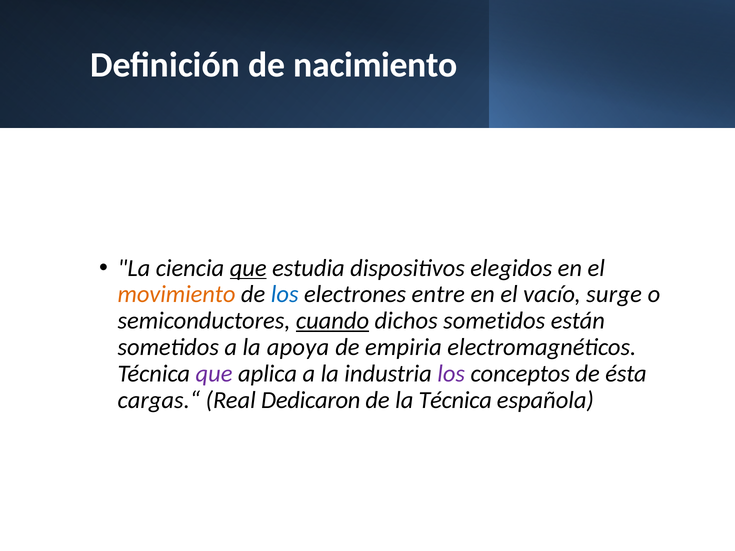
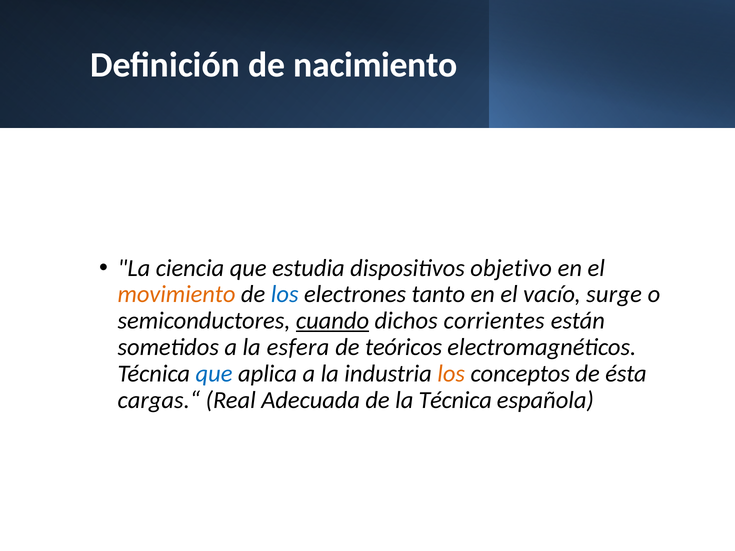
que at (248, 268) underline: present -> none
elegidos: elegidos -> objetivo
entre: entre -> tanto
dichos sometidos: sometidos -> corrientes
apoya: apoya -> esfera
empiria: empiria -> teóricos
que at (214, 374) colour: purple -> blue
los at (451, 374) colour: purple -> orange
Dedicaron: Dedicaron -> Adecuada
